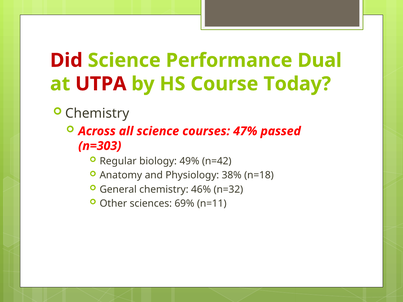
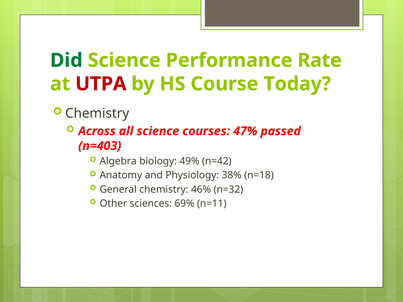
Did colour: red -> green
Dual: Dual -> Rate
n=303: n=303 -> n=403
Regular: Regular -> Algebra
